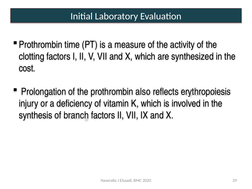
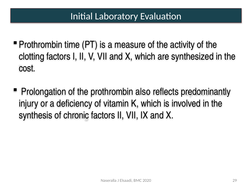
erythropoiesis: erythropoiesis -> predominantly
branch: branch -> chronic
